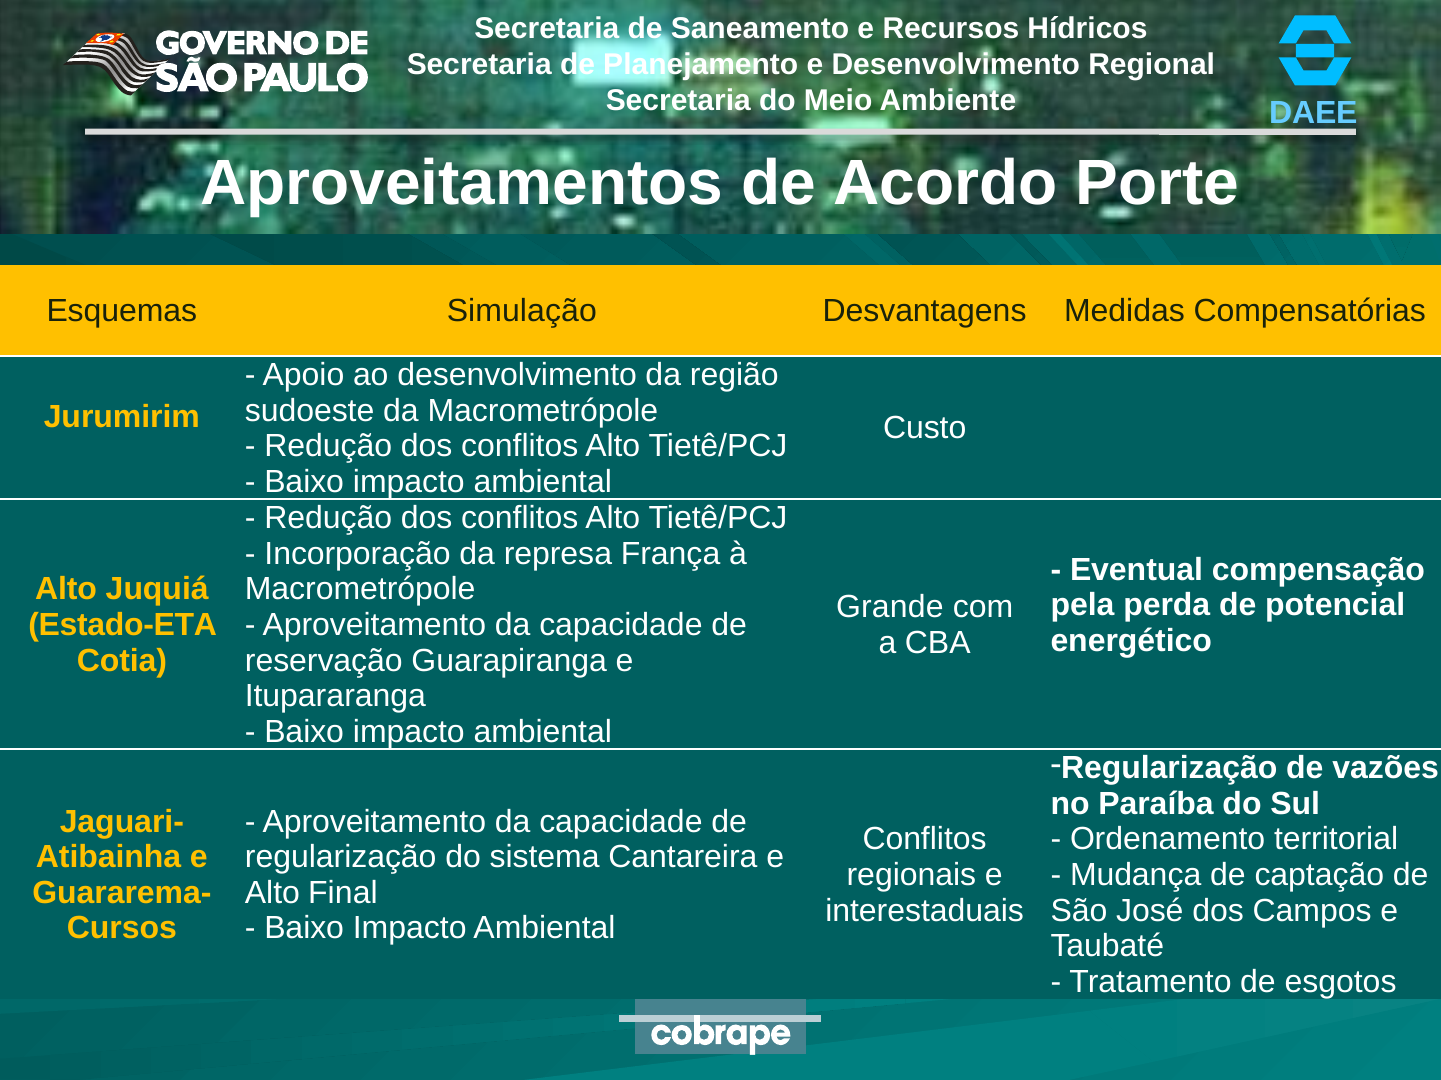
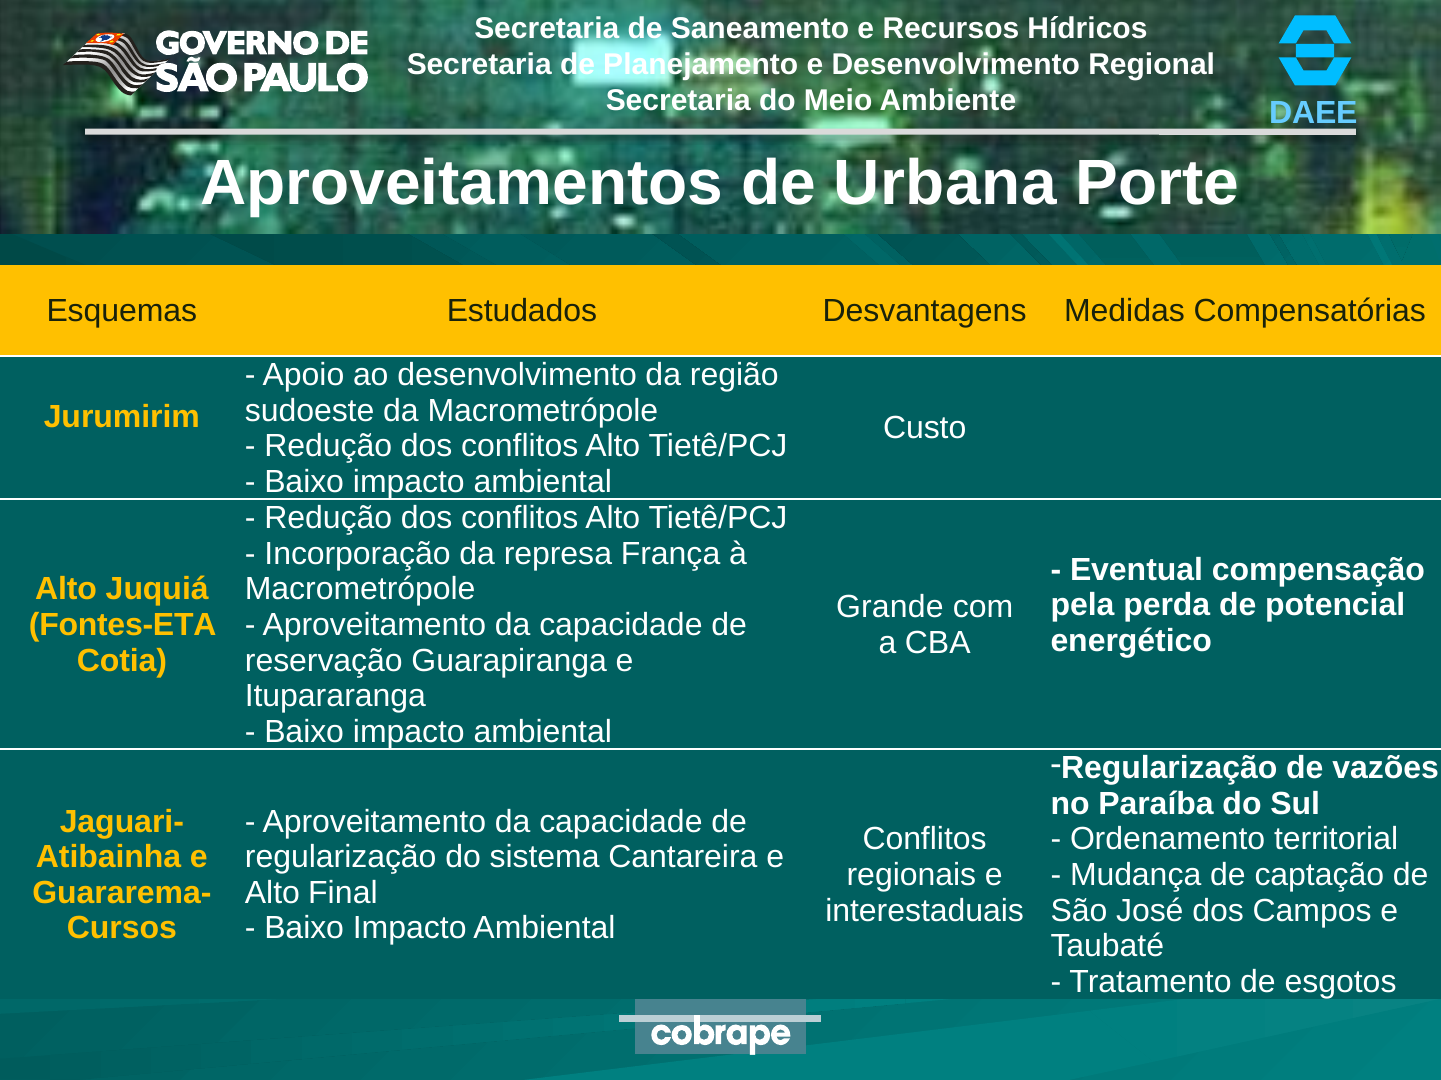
Acordo: Acordo -> Urbana
Simulação: Simulação -> Estudados
Estado-ETA: Estado-ETA -> Fontes-ETA
